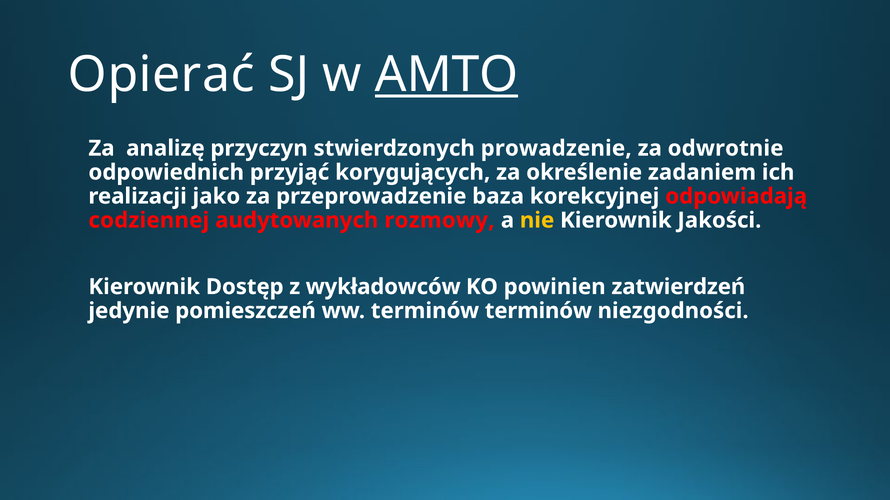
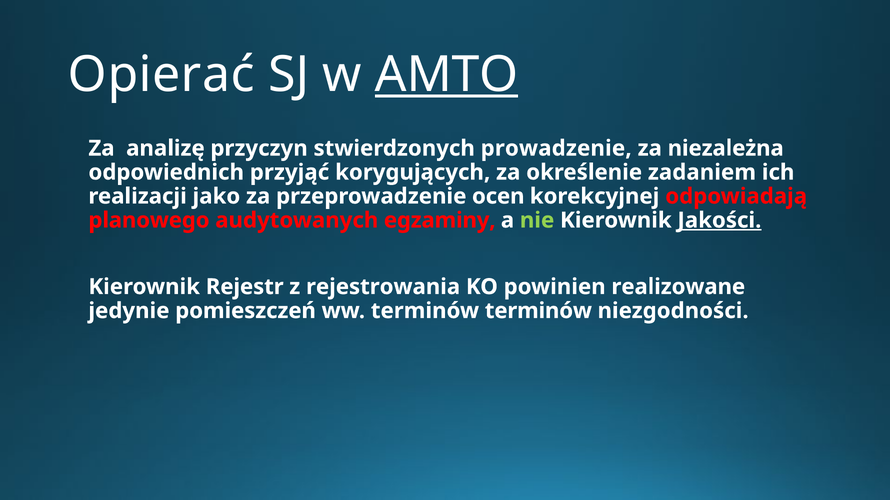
odwrotnie: odwrotnie -> niezależna
baza: baza -> ocen
codziennej: codziennej -> planowego
rozmowy: rozmowy -> egzaminy
nie colour: yellow -> light green
Jakości underline: none -> present
Dostęp: Dostęp -> Rejestr
wykładowców: wykładowców -> rejestrowania
zatwierdzeń: zatwierdzeń -> realizowane
